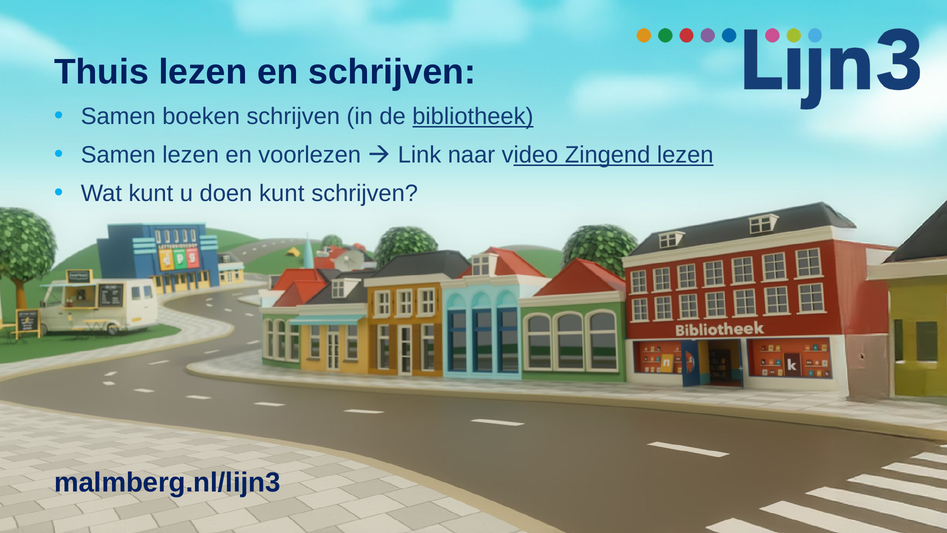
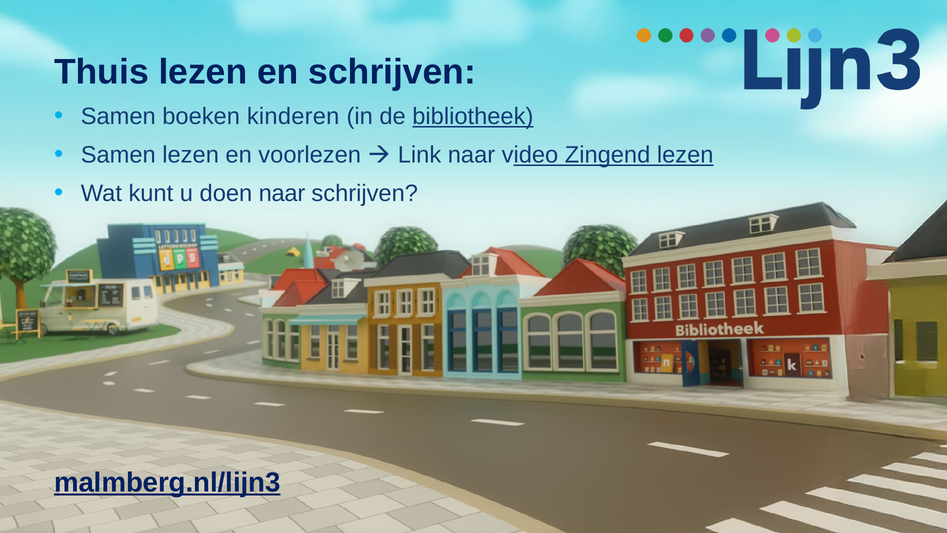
boeken schrijven: schrijven -> kinderen
doen kunt: kunt -> naar
malmberg.nl/lijn3 underline: none -> present
